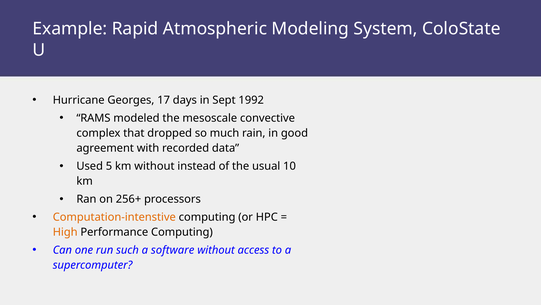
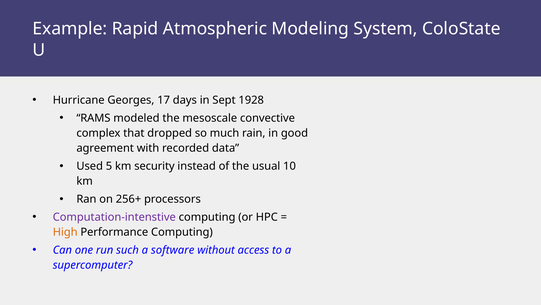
1992: 1992 -> 1928
km without: without -> security
Computation-intenstive colour: orange -> purple
